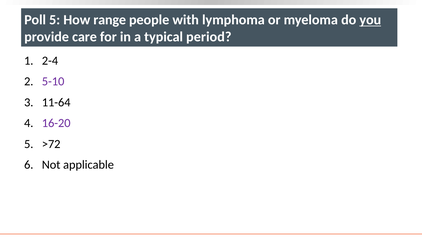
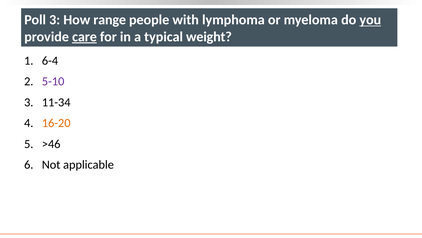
Poll 5: 5 -> 3
care underline: none -> present
period: period -> weight
2-4: 2-4 -> 6-4
11-64: 11-64 -> 11-34
16-20 colour: purple -> orange
>72: >72 -> >46
